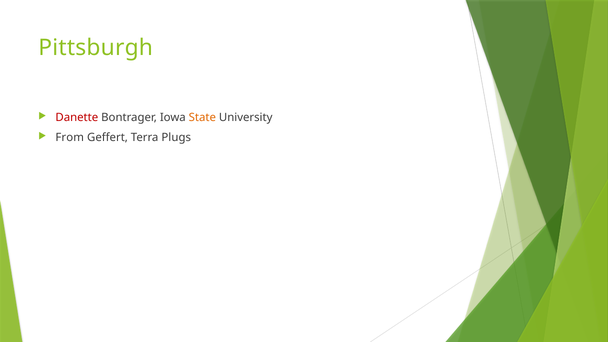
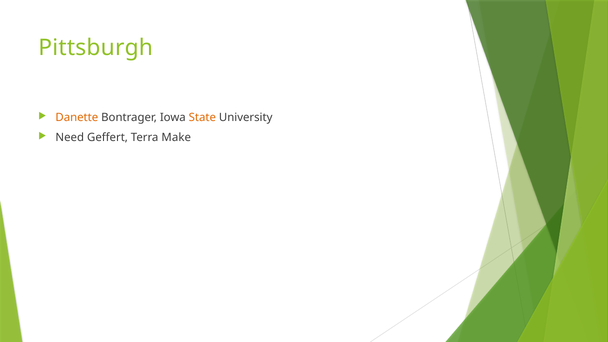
Danette colour: red -> orange
From: From -> Need
Plugs: Plugs -> Make
